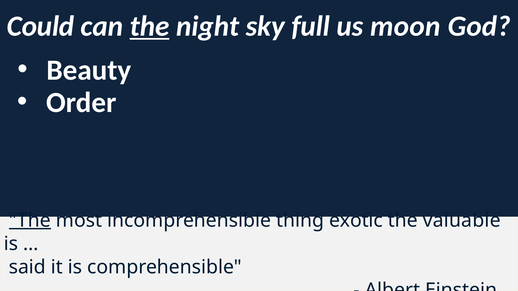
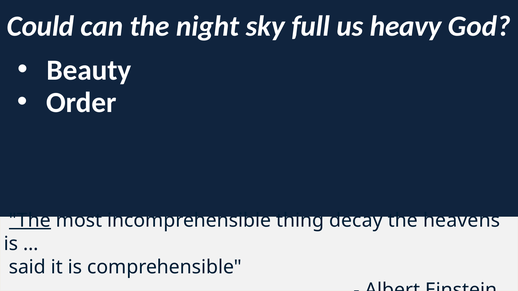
the at (150, 26) underline: present -> none
moon: moon -> heavy
exotic: exotic -> decay
valuable: valuable -> heavens
